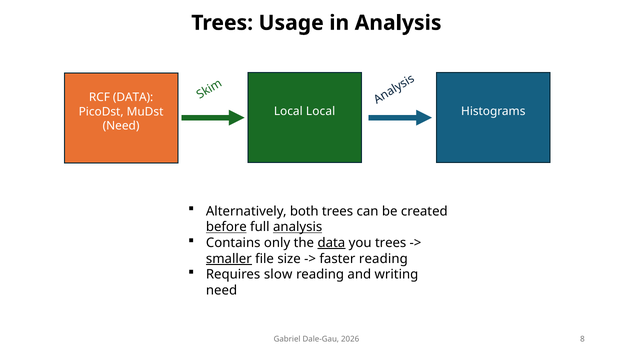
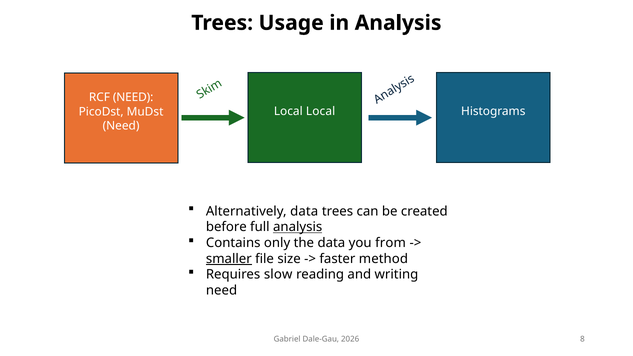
RCF DATA: DATA -> NEED
Alternatively both: both -> data
before underline: present -> none
data at (331, 243) underline: present -> none
you trees: trees -> from
faster reading: reading -> method
